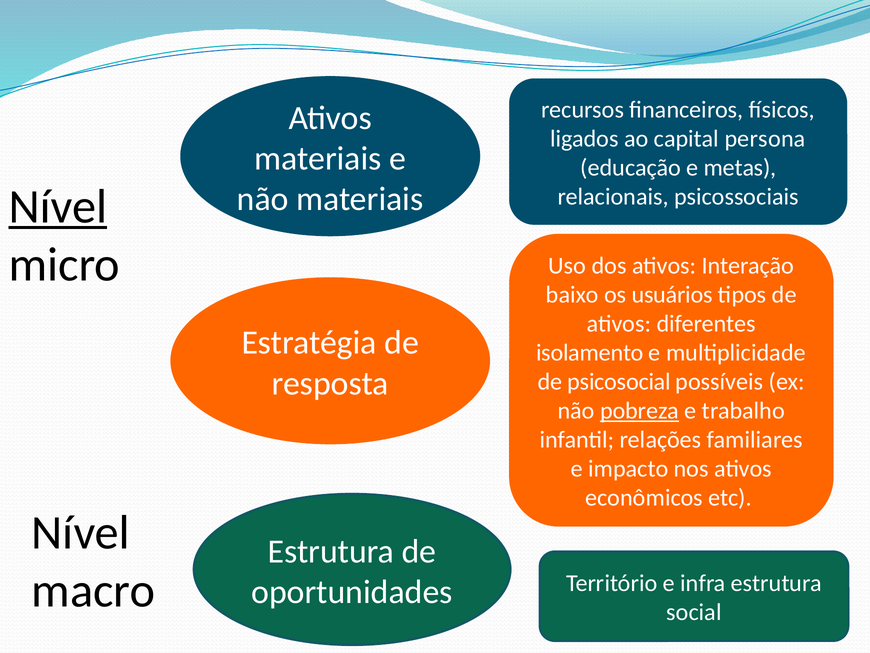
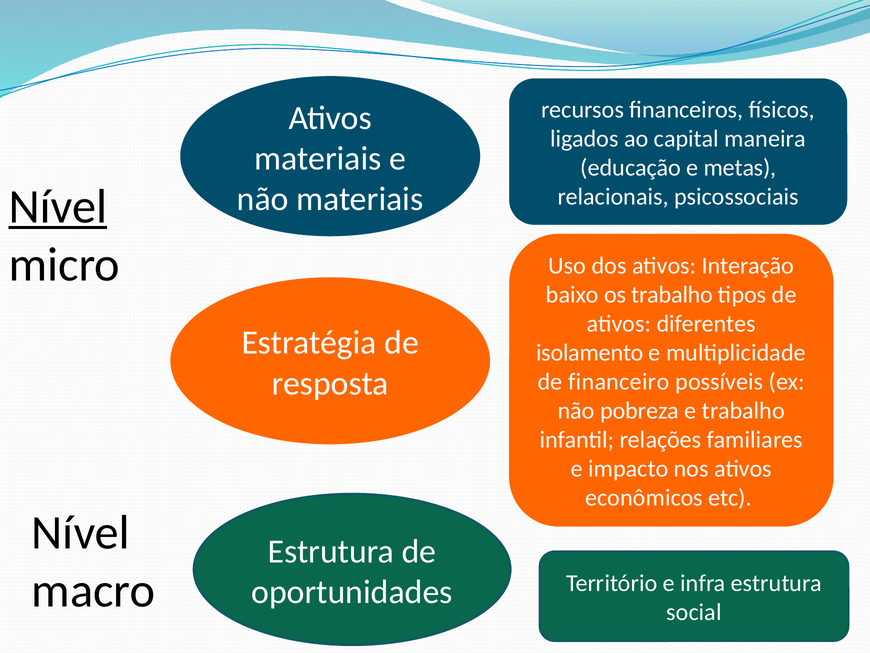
persona: persona -> maneira
os usuários: usuários -> trabalho
psicosocial: psicosocial -> financeiro
pobreza underline: present -> none
